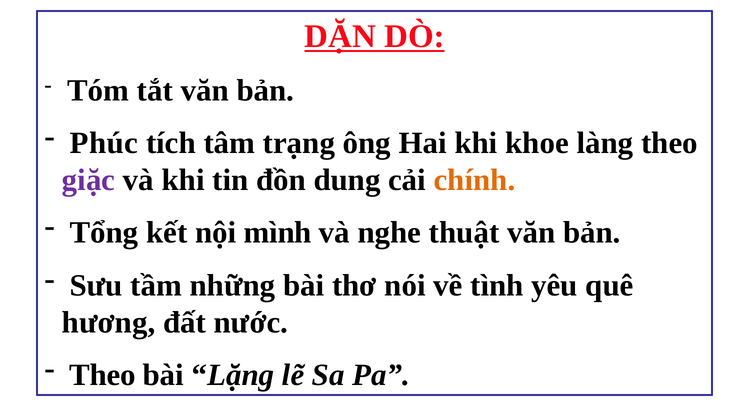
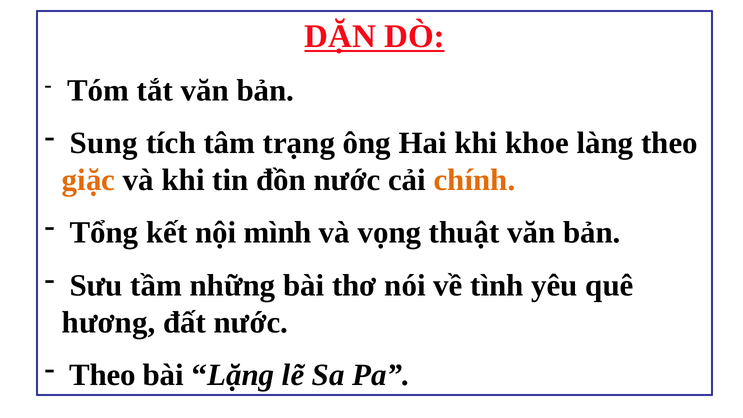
Phúc: Phúc -> Sung
giặc colour: purple -> orange
đồn dung: dung -> nước
nghe: nghe -> vọng
